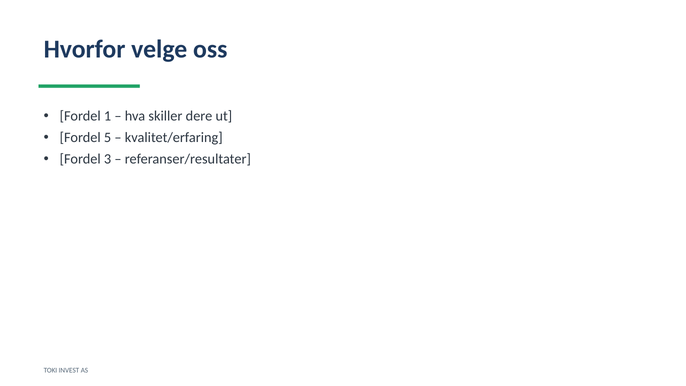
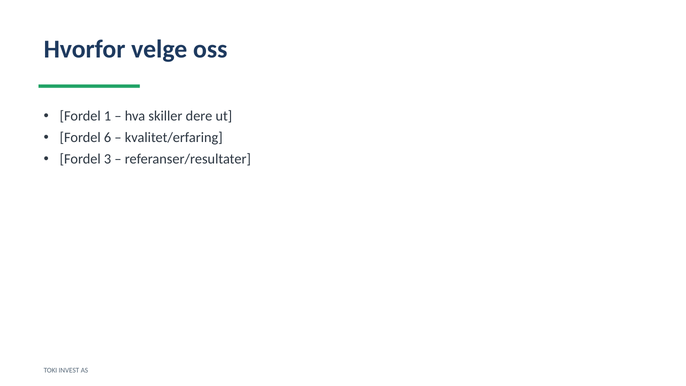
5: 5 -> 6
